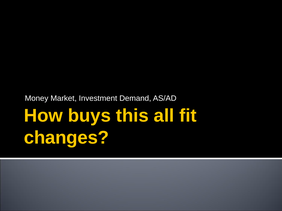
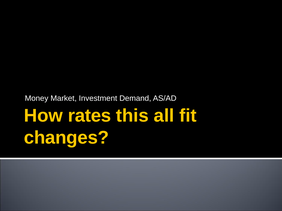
buys: buys -> rates
